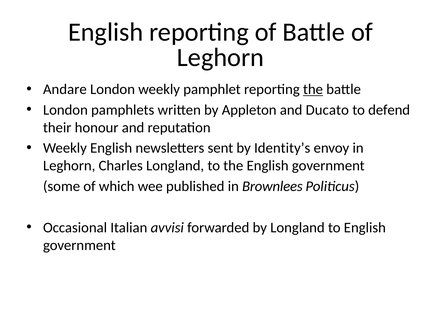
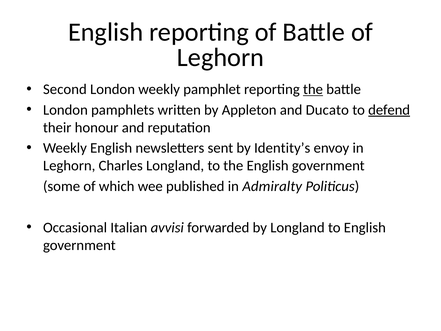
Andare: Andare -> Second
defend underline: none -> present
Brownlees: Brownlees -> Admiralty
